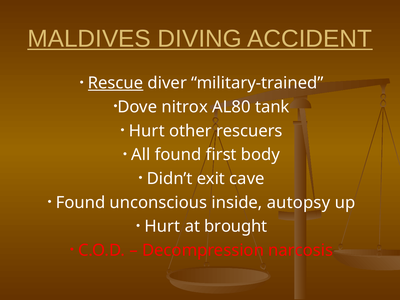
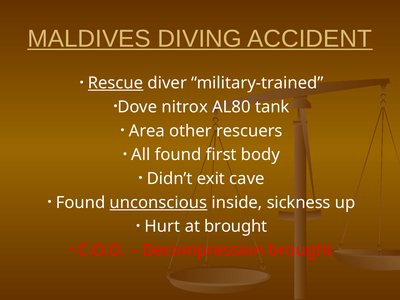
Hurt at (147, 131): Hurt -> Area
unconscious underline: none -> present
autopsy: autopsy -> sickness
Decompression narcosis: narcosis -> brought
